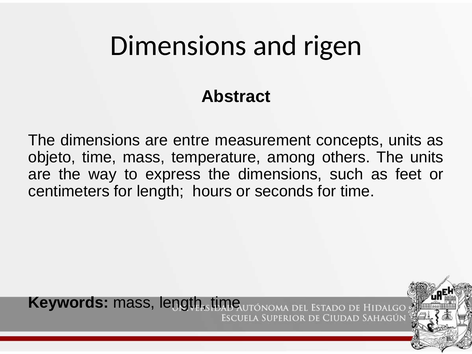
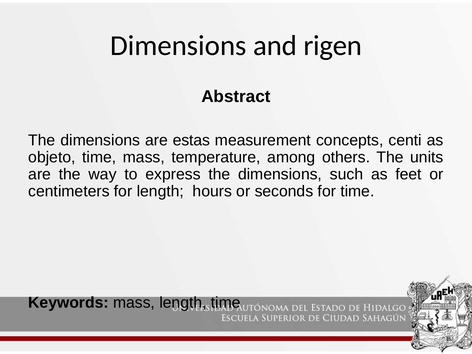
entre: entre -> estas
concepts units: units -> centi
